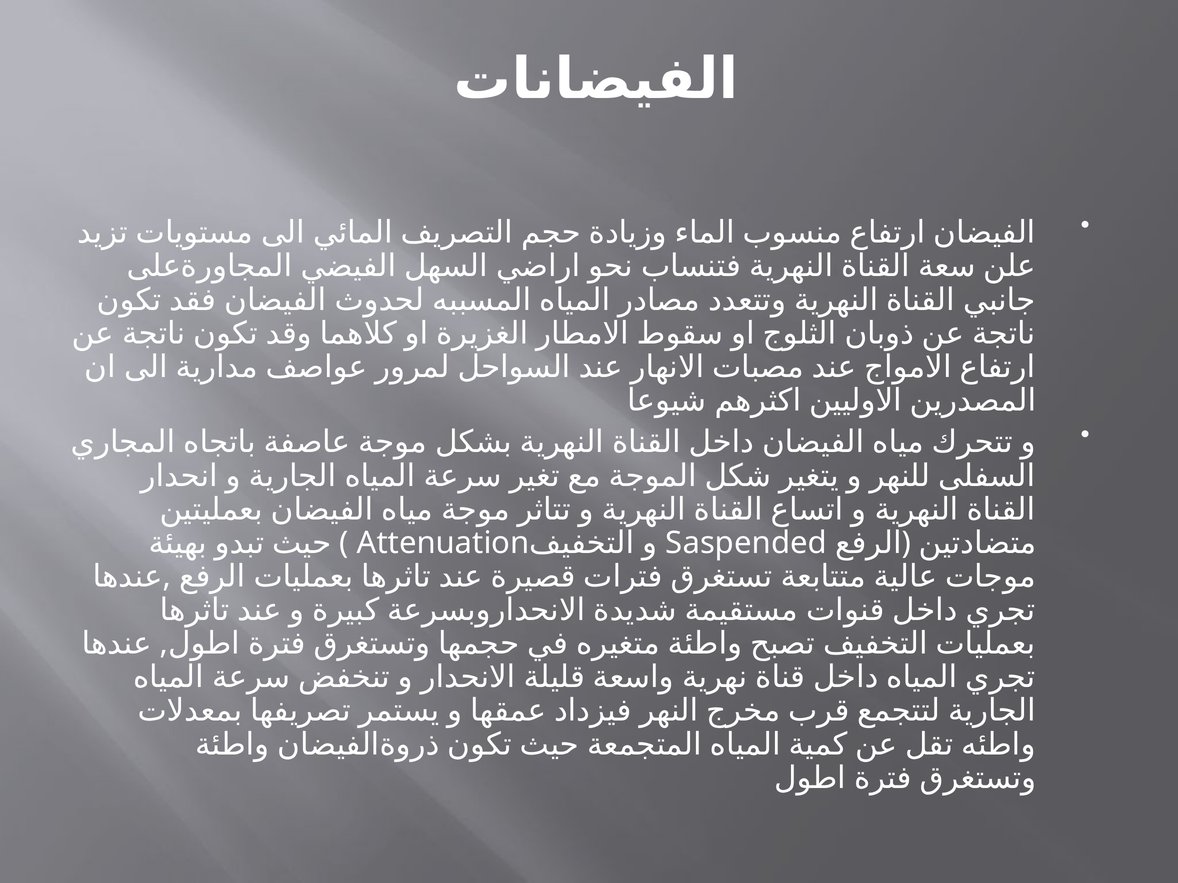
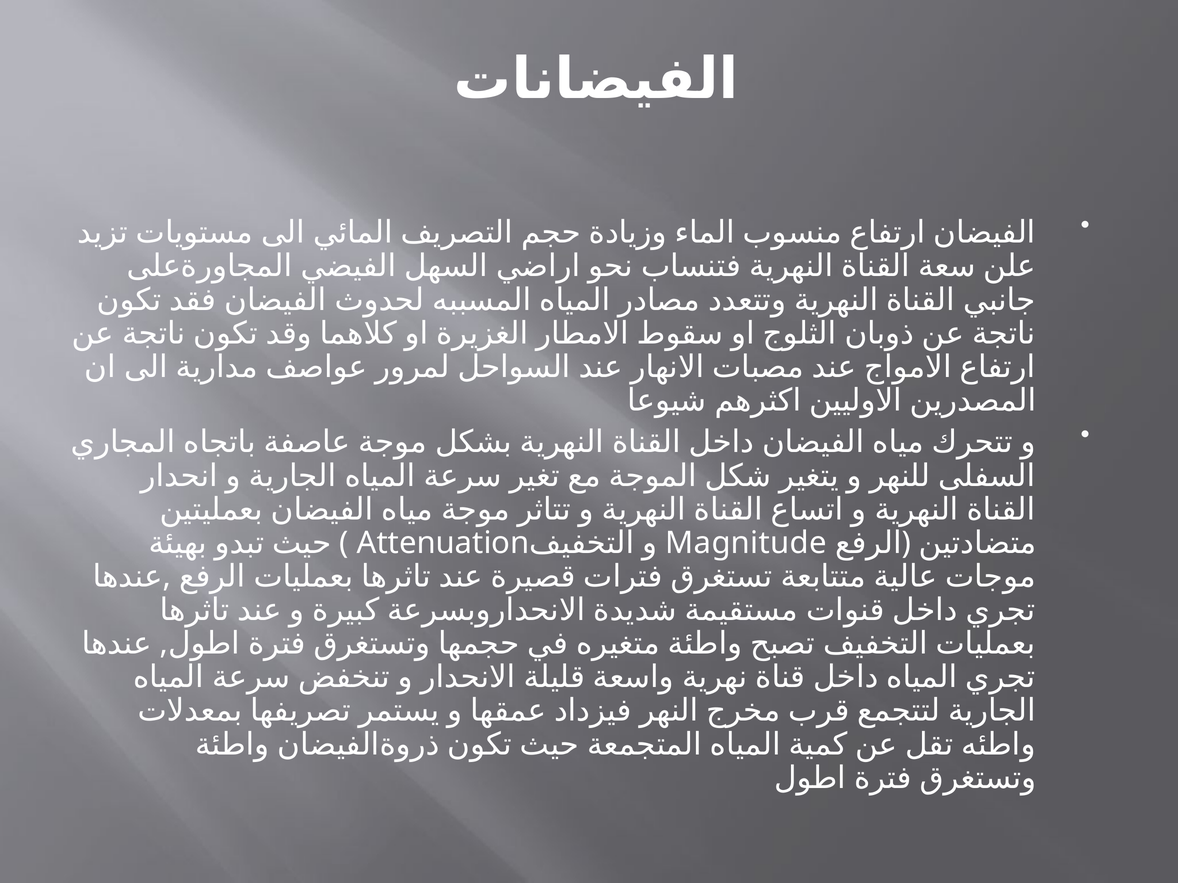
Saspended: Saspended -> Magnitude
